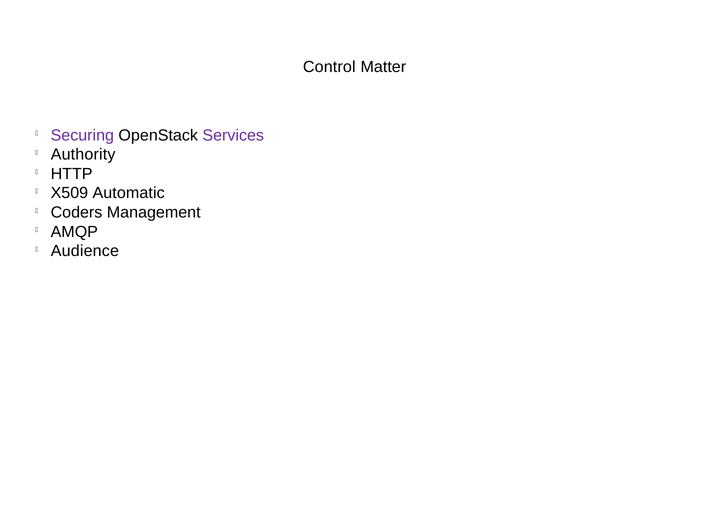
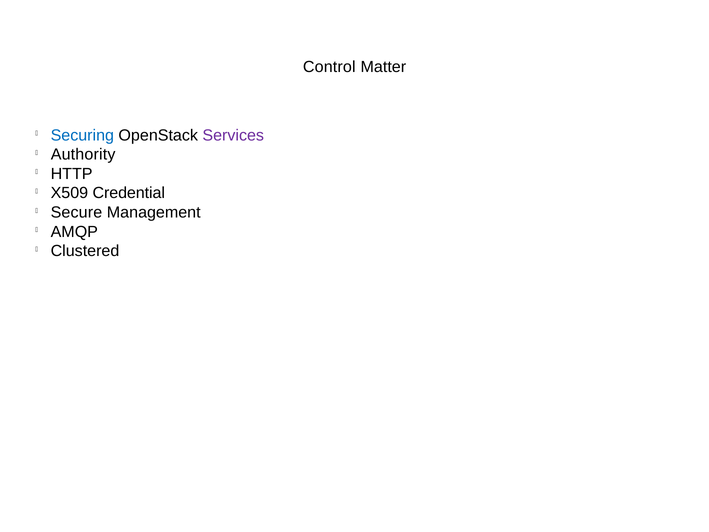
Securing colour: purple -> blue
Automatic: Automatic -> Credential
Coders: Coders -> Secure
Audience: Audience -> Clustered
